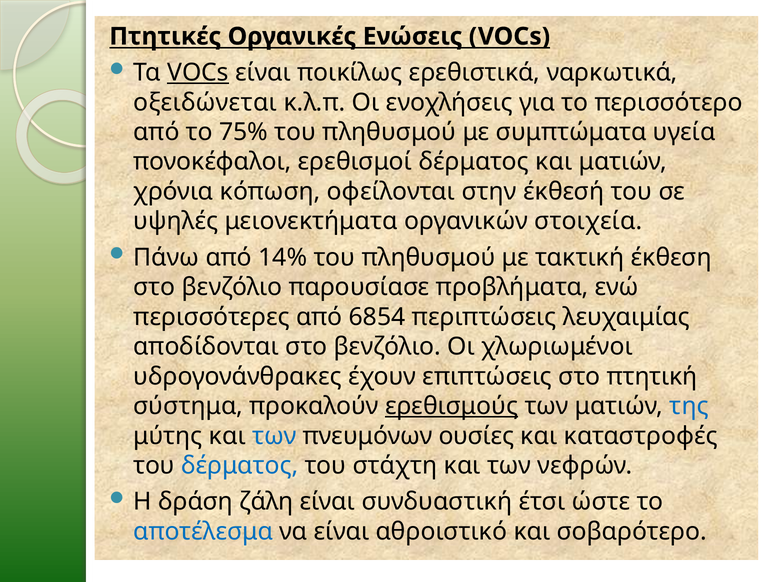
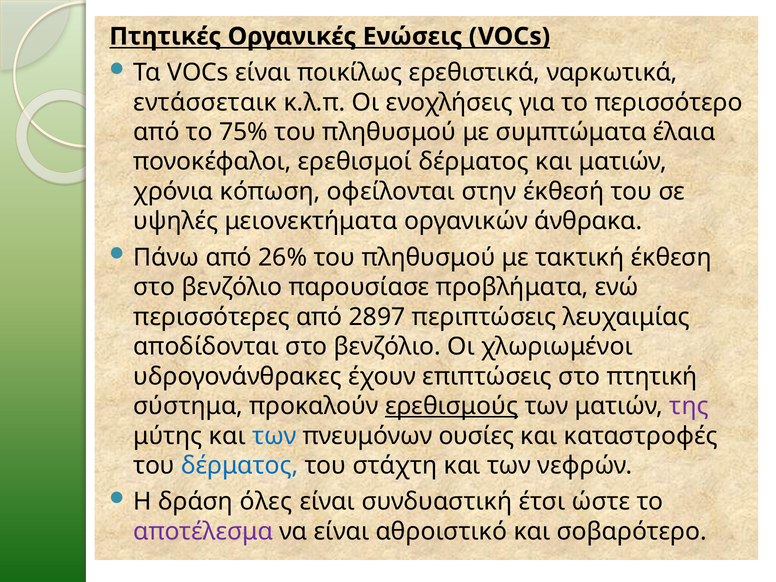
VOCs at (198, 73) underline: present -> none
οξειδώνεται: οξειδώνεται -> εντάσσεταικ
υγεία: υγεία -> έλαια
στοιχεία: στοιχεία -> άνθρακα
14%: 14% -> 26%
6854: 6854 -> 2897
της colour: blue -> purple
ζάλη: ζάλη -> όλες
αποτέλεσμα colour: blue -> purple
